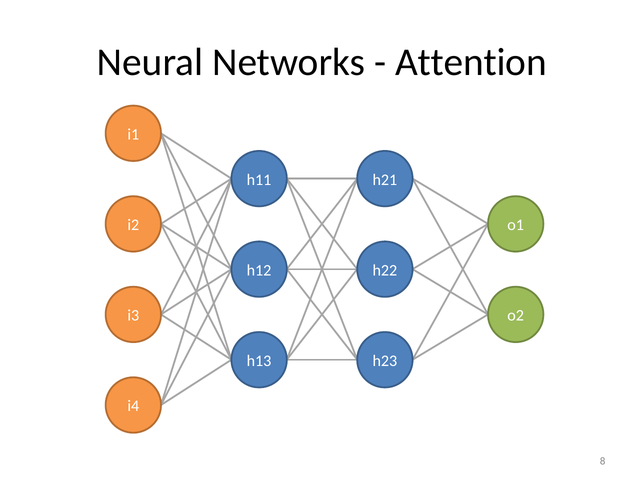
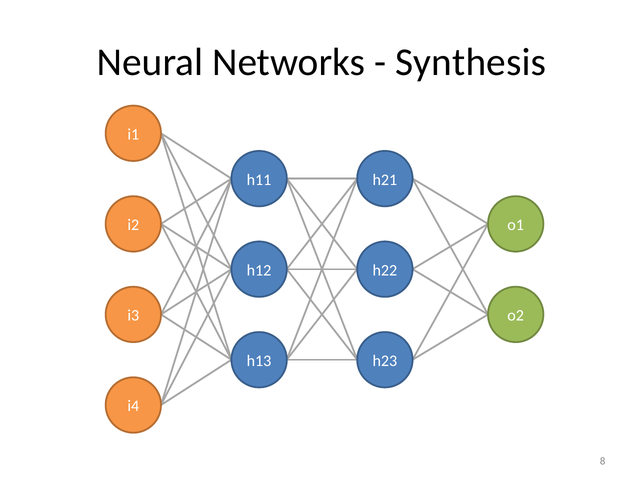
Attention: Attention -> Synthesis
